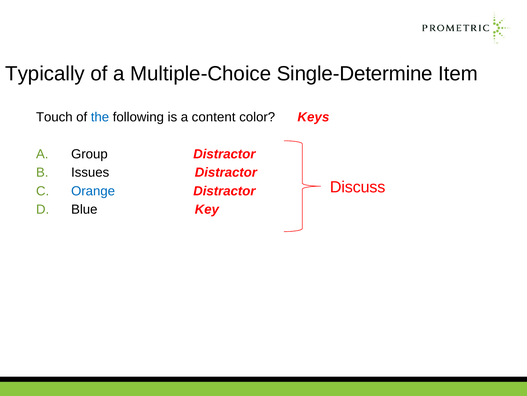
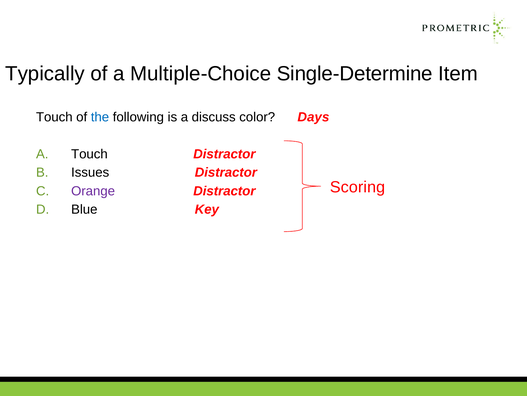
content: content -> discuss
Keys: Keys -> Days
A Group: Group -> Touch
Discuss: Discuss -> Scoring
Orange colour: blue -> purple
